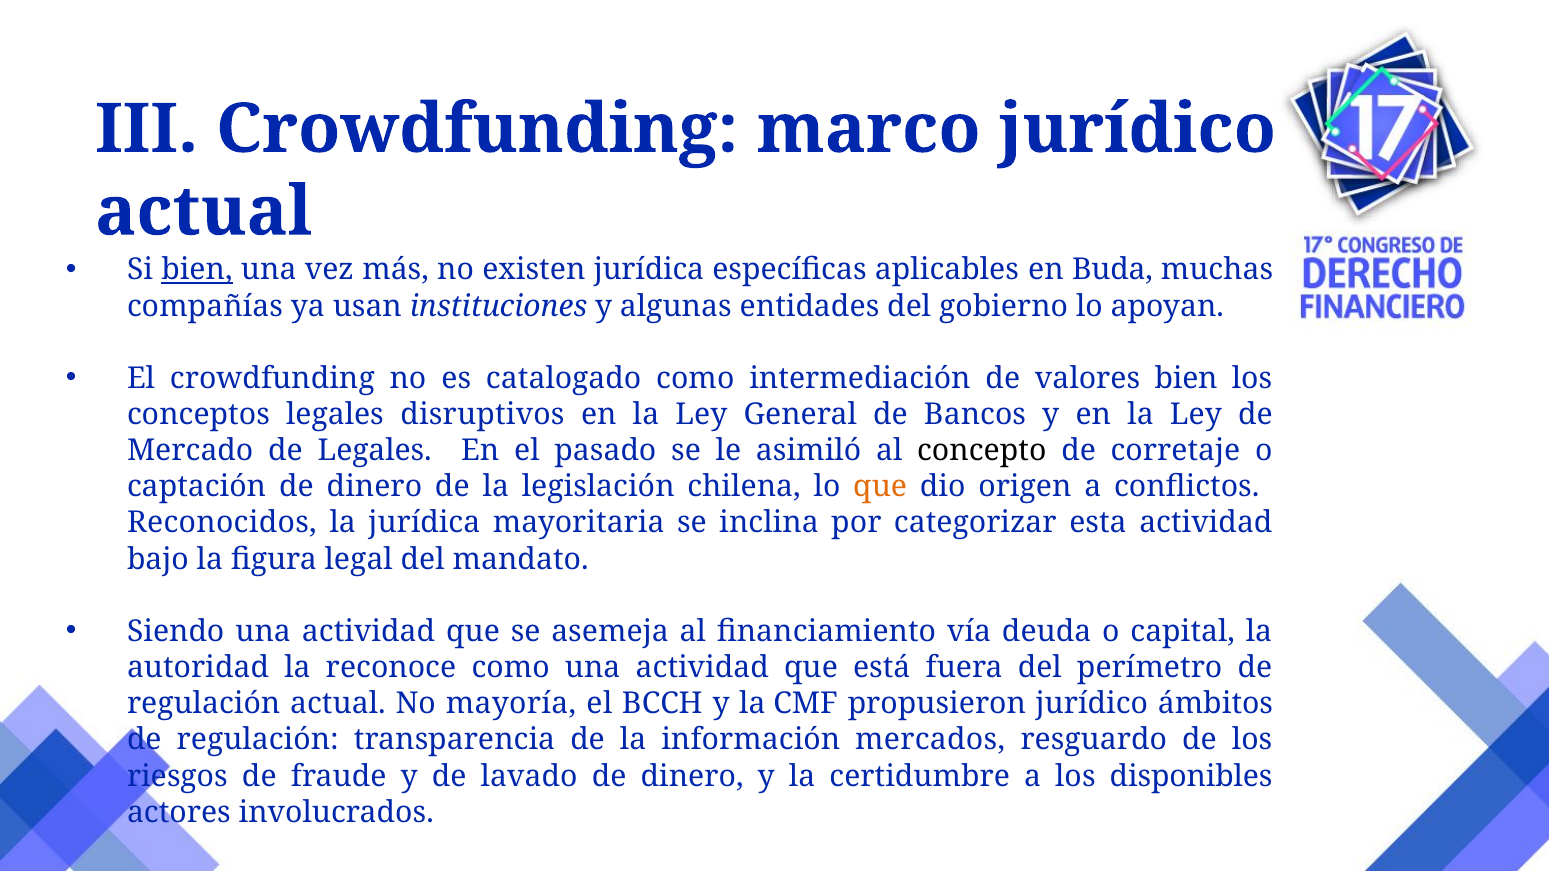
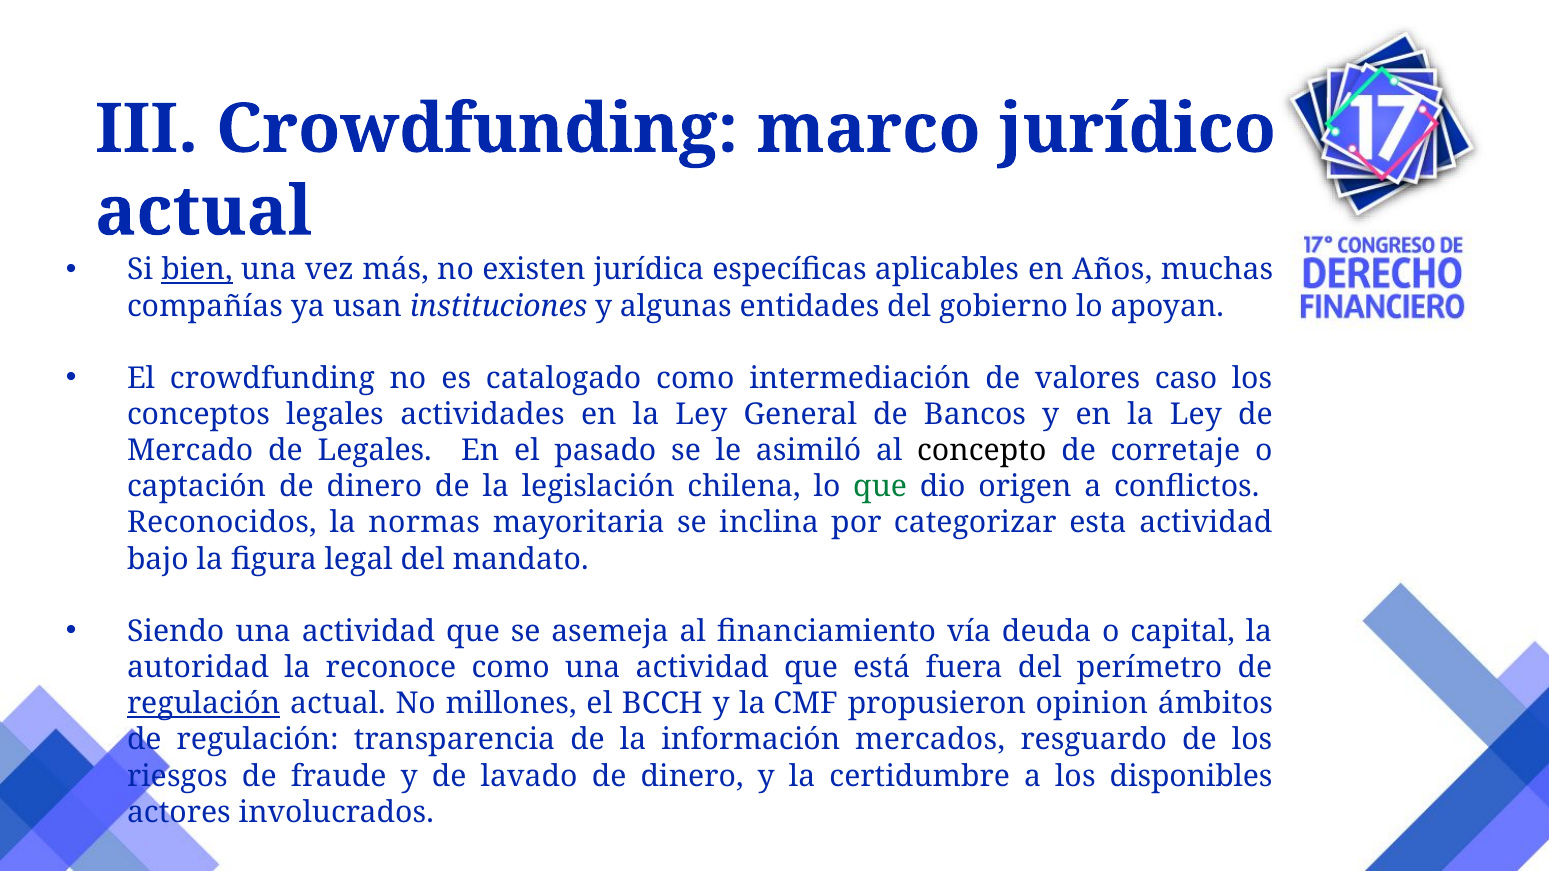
Buda: Buda -> Años
valores bien: bien -> caso
disruptivos: disruptivos -> actividades
que at (880, 487) colour: orange -> green
la jurídica: jurídica -> normas
regulación at (204, 704) underline: none -> present
mayoría: mayoría -> millones
propusieron jurídico: jurídico -> opinion
